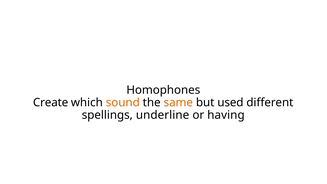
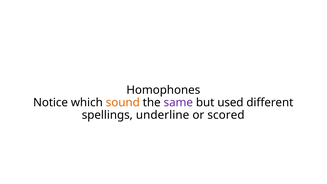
Create: Create -> Notice
same colour: orange -> purple
having: having -> scored
